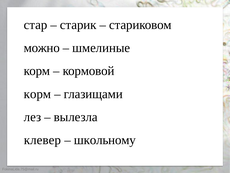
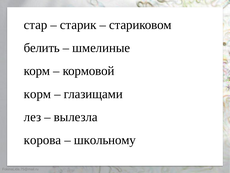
можно: можно -> белить
клевер: клевер -> корова
